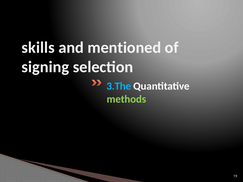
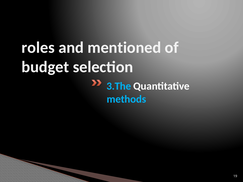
skills: skills -> roles
signing: signing -> budget
methods colour: light green -> light blue
